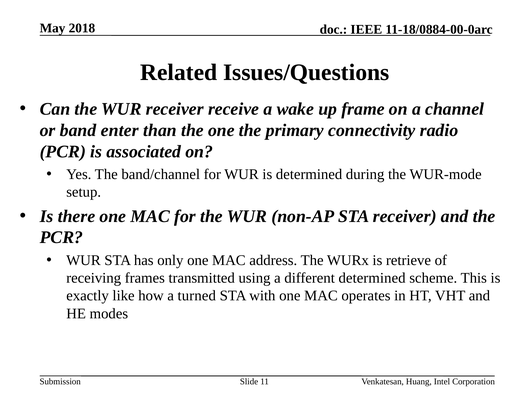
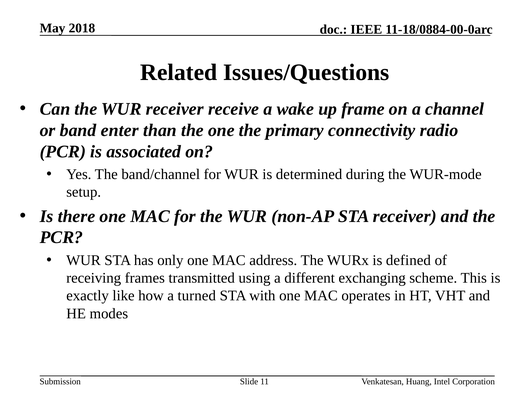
retrieve: retrieve -> defined
different determined: determined -> exchanging
